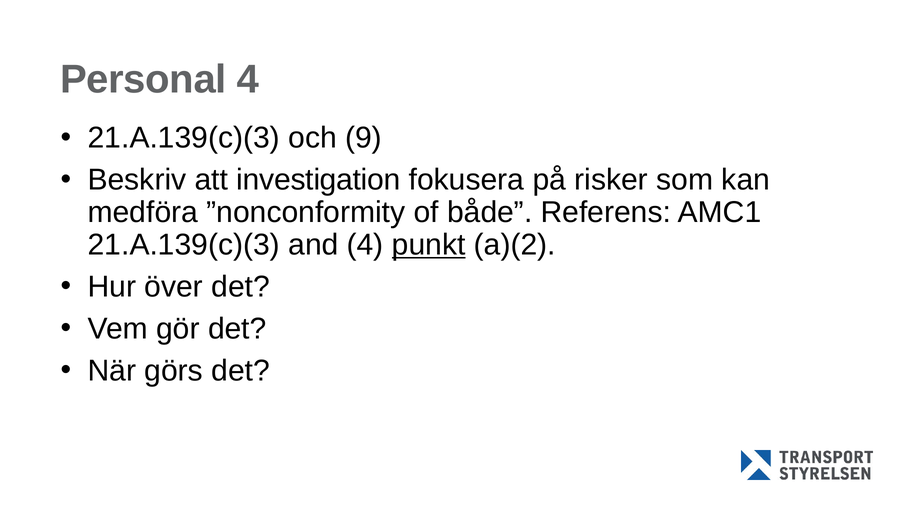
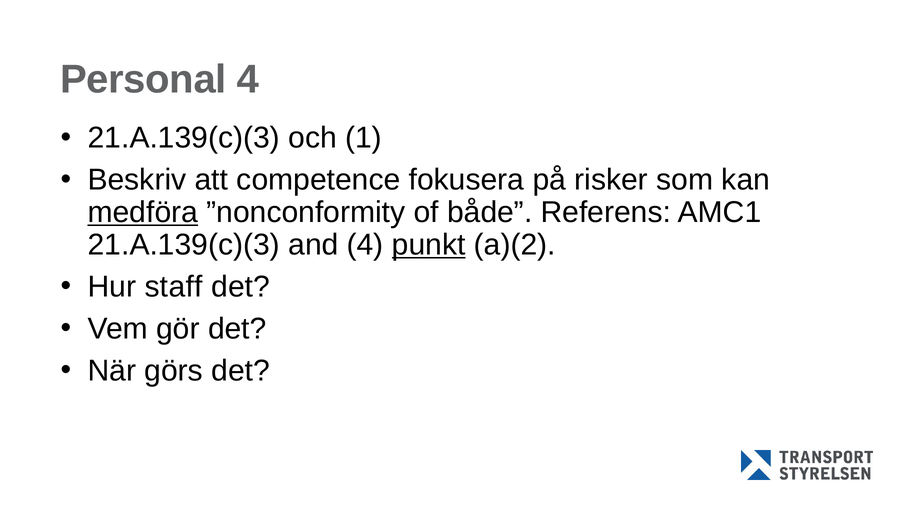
9: 9 -> 1
investigation: investigation -> competence
medföra underline: none -> present
över: över -> staff
